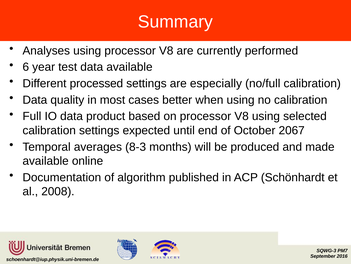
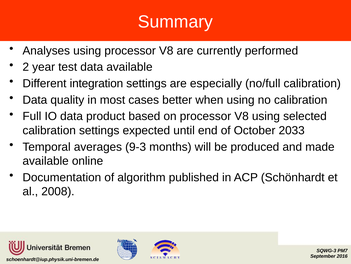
6: 6 -> 2
processed: processed -> integration
2067: 2067 -> 2033
8-3: 8-3 -> 9-3
